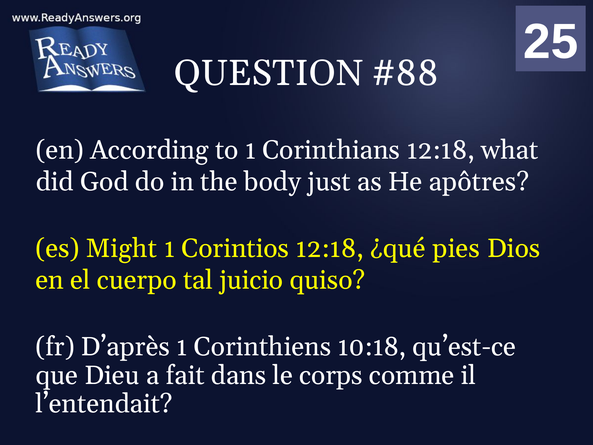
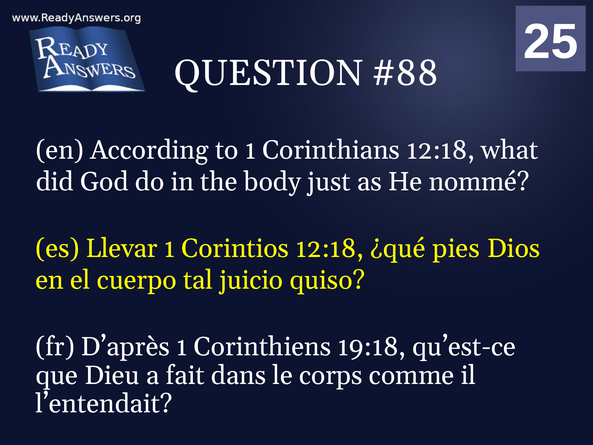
apôtres: apôtres -> nommé
Might: Might -> Llevar
10:18: 10:18 -> 19:18
